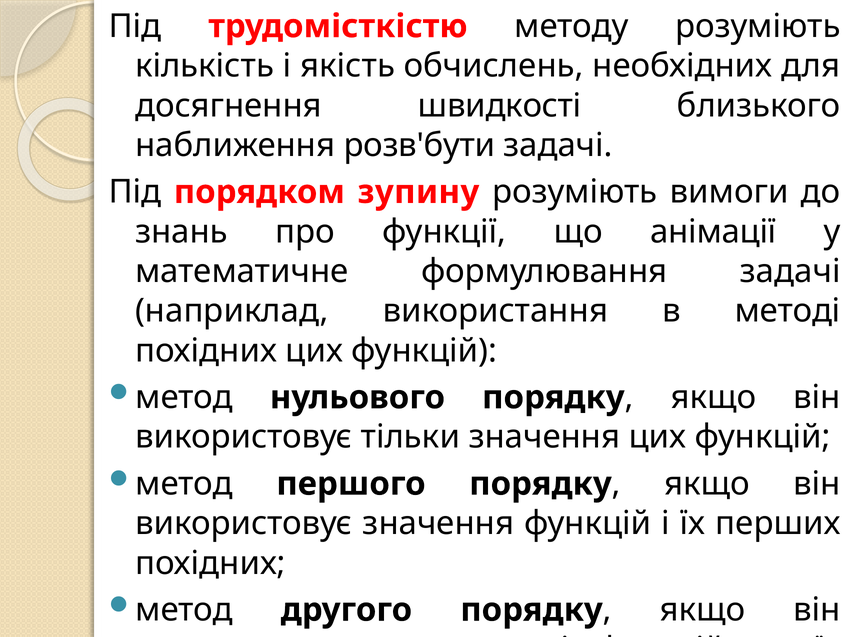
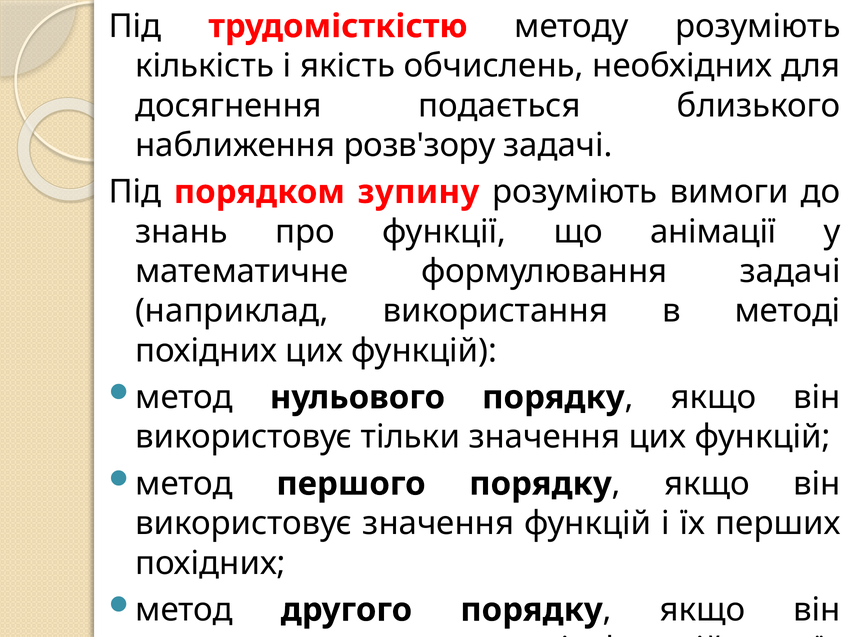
швидкості: швидкості -> подається
розв'бути: розв'бути -> розв'зору
